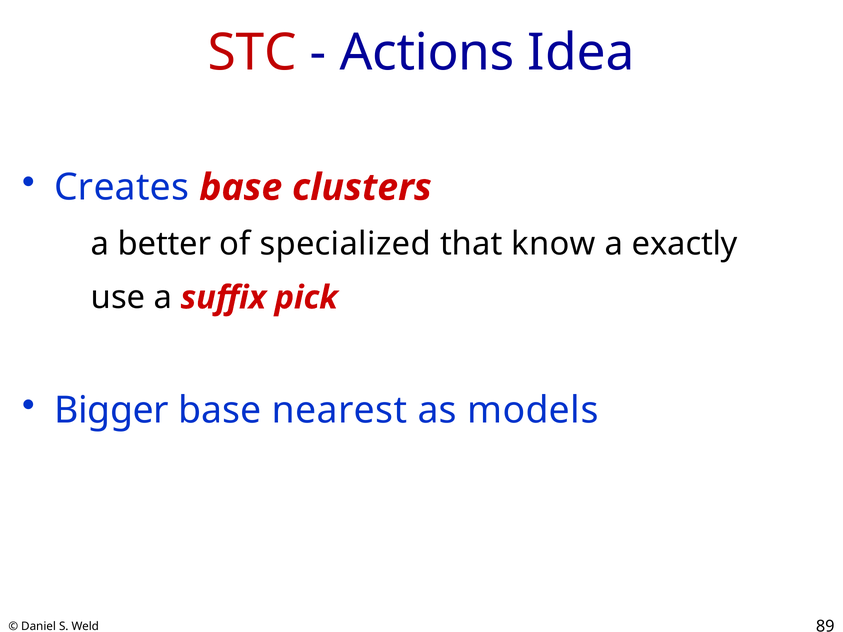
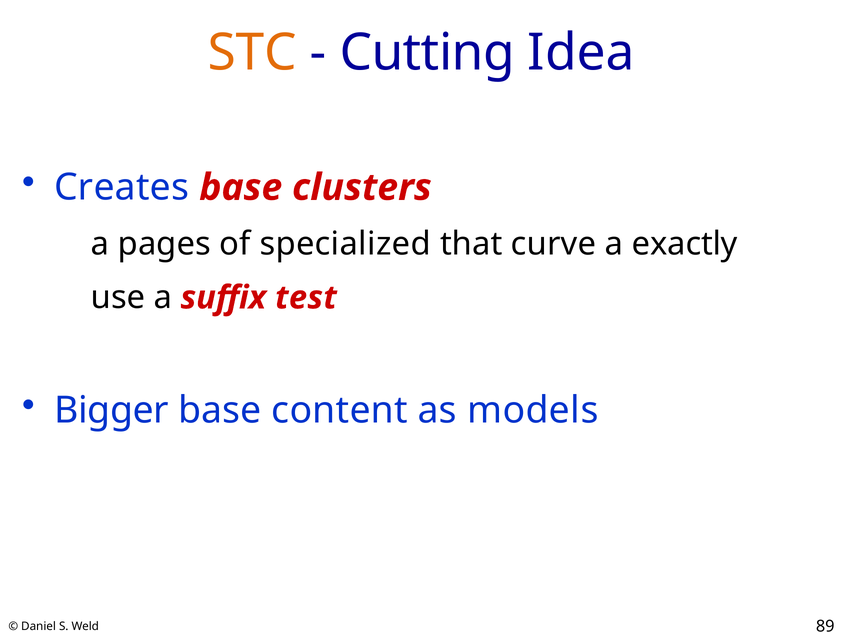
STC colour: red -> orange
Actions: Actions -> Cutting
better: better -> pages
know: know -> curve
pick: pick -> test
nearest: nearest -> content
